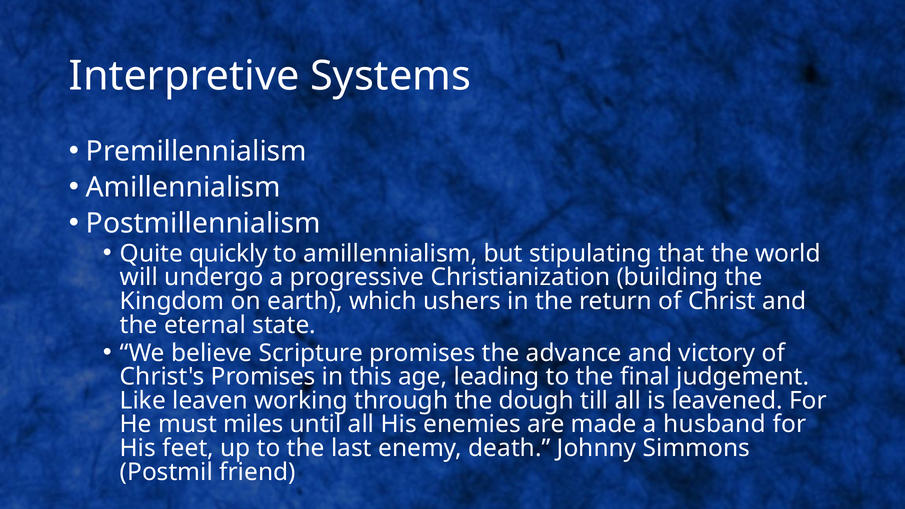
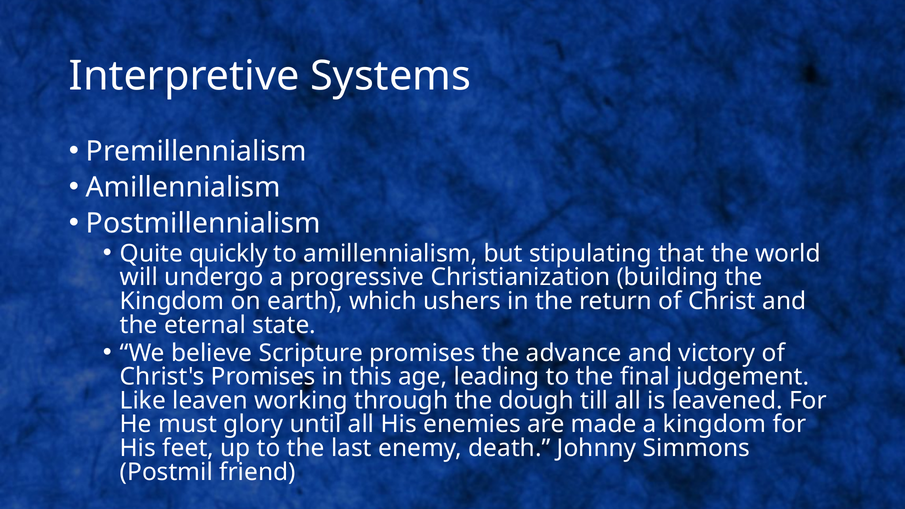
miles: miles -> glory
a husband: husband -> kingdom
